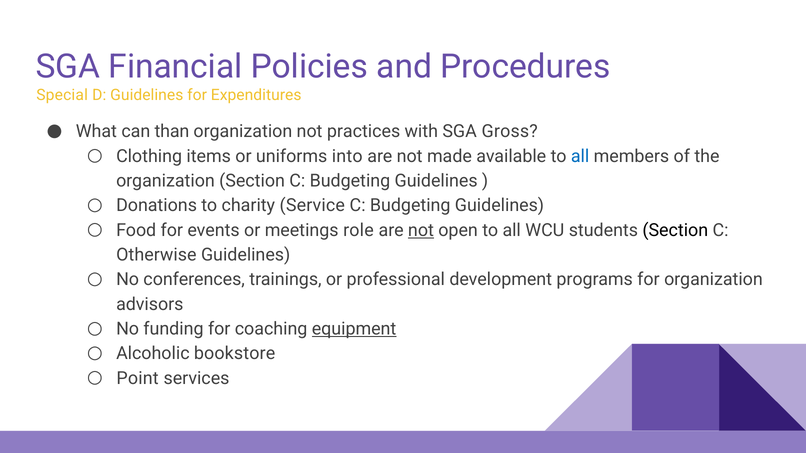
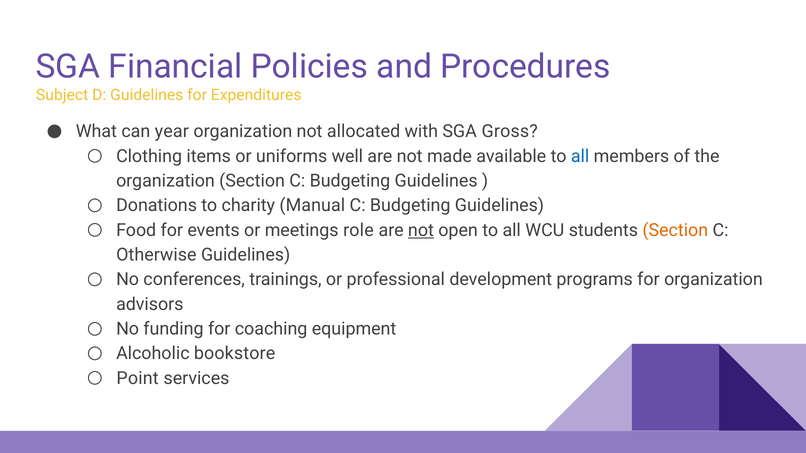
Special: Special -> Subject
than: than -> year
practices: practices -> allocated
into: into -> well
Service: Service -> Manual
Section at (675, 230) colour: black -> orange
equipment underline: present -> none
